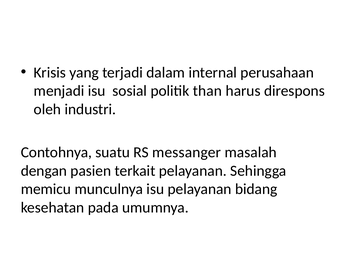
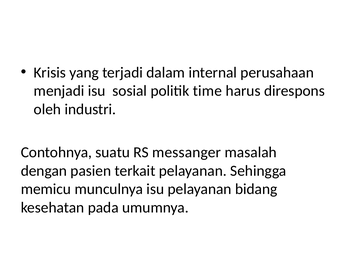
than: than -> time
